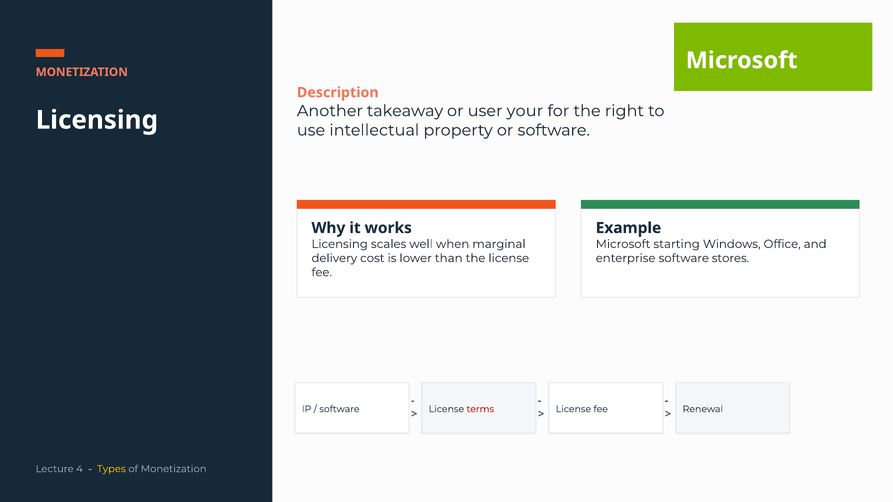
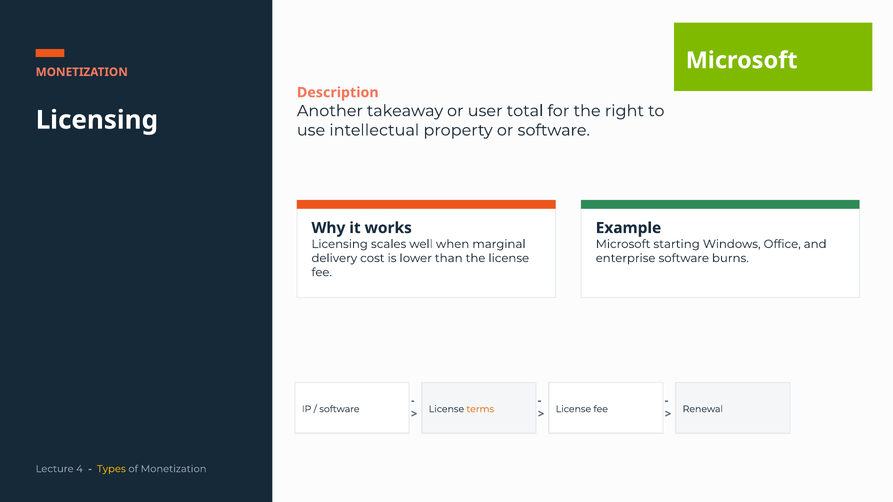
your: your -> total
stores: stores -> burns
terms colour: red -> orange
